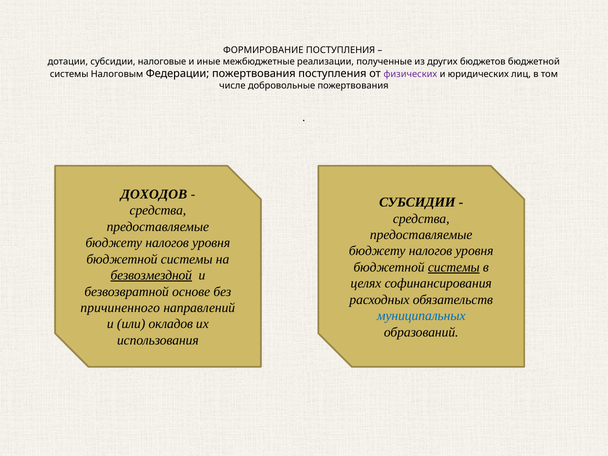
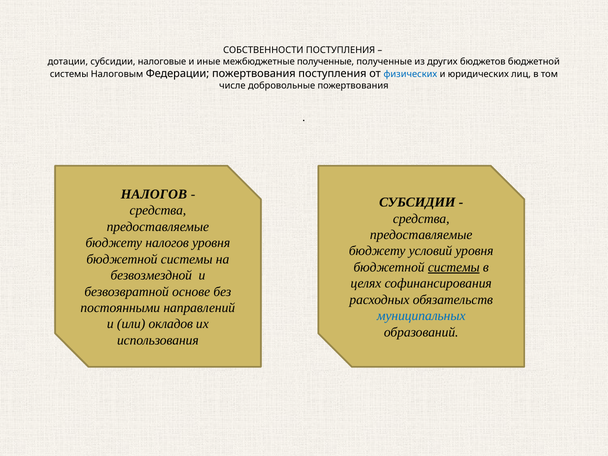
ФОРМИРОВАНИЕ: ФОРМИРОВАНИЕ -> СОБСТВЕННОСТИ
межбюджетные реализации: реализации -> полученные
физических colour: purple -> blue
ДОХОДОВ at (154, 194): ДОХОДОВ -> НАЛОГОВ
налогов at (430, 251): налогов -> условий
безвозмездной underline: present -> none
причиненного: причиненного -> постоянными
